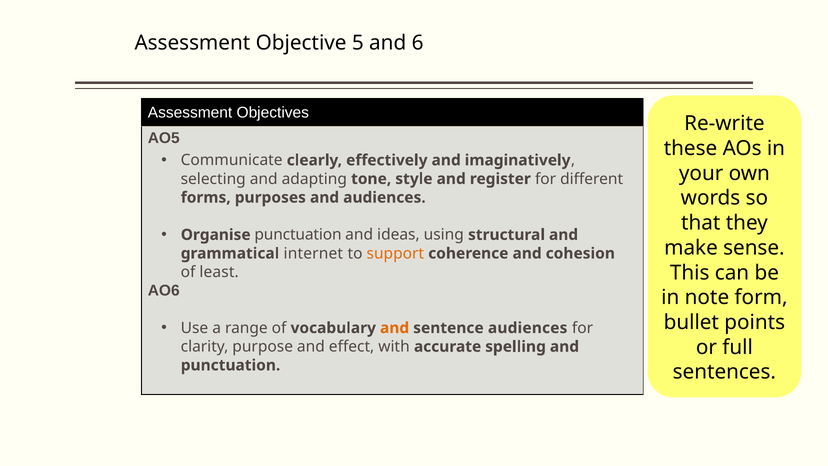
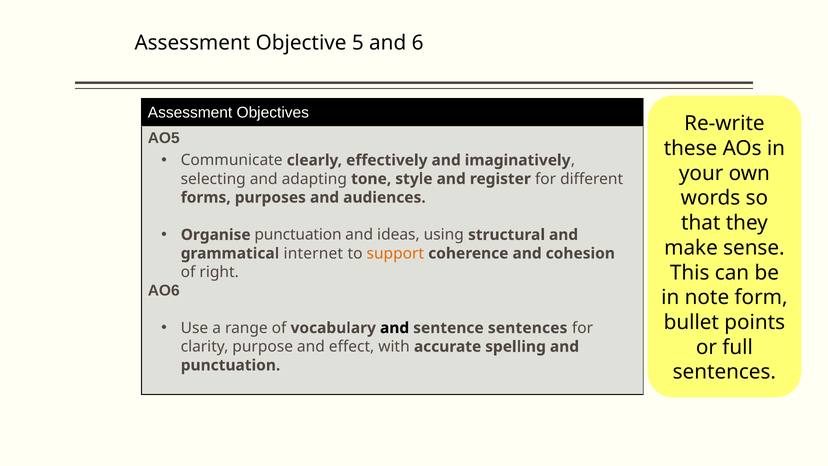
least: least -> right
and at (395, 328) colour: orange -> black
sentence audiences: audiences -> sentences
